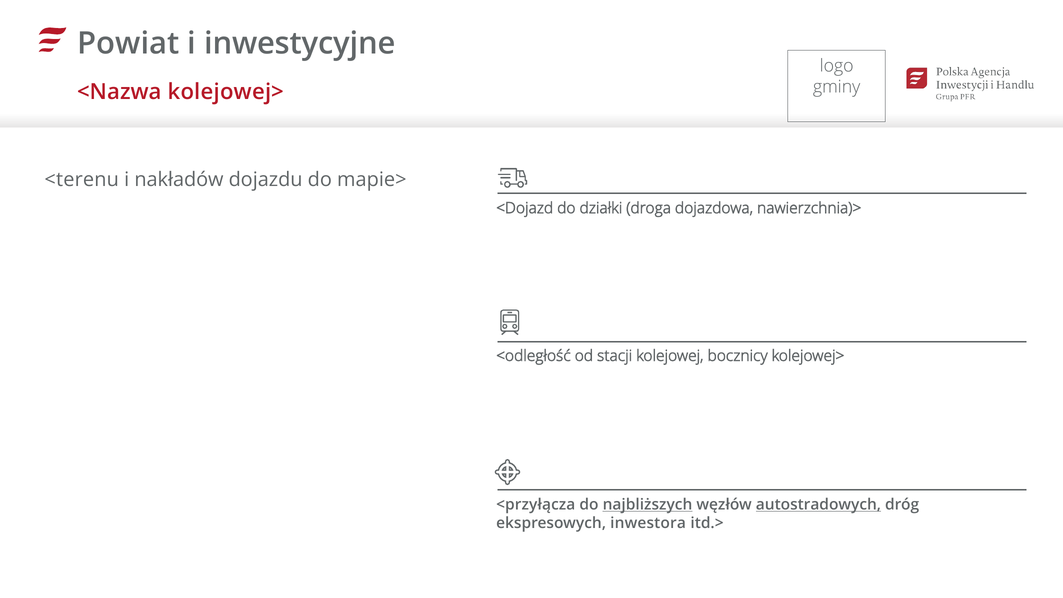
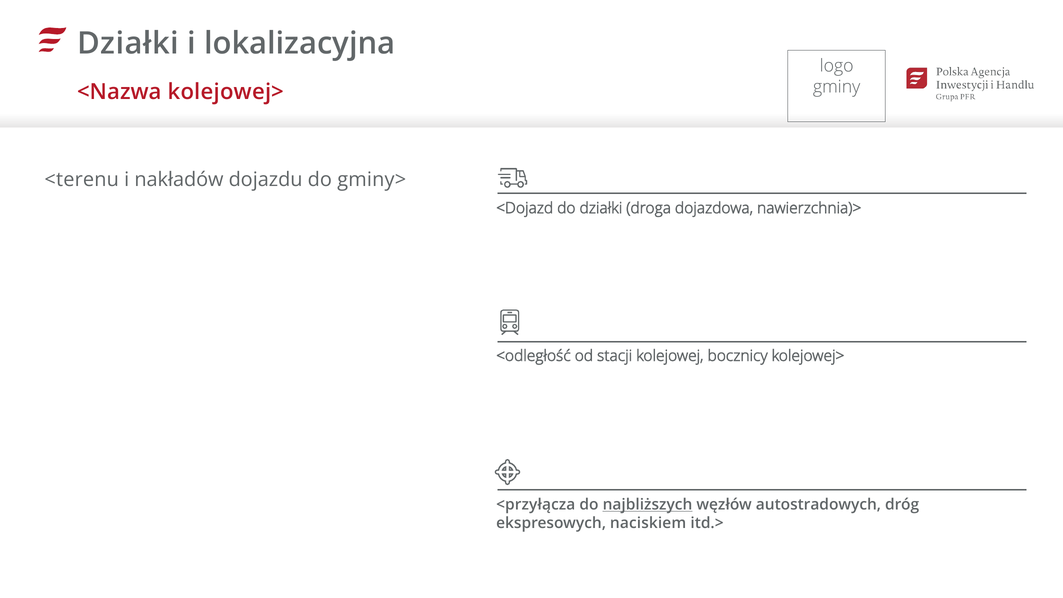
Powiat at (128, 44): Powiat -> Działki
inwestycyjne: inwestycyjne -> lokalizacyjna
mapie>: mapie> -> gminy>
autostradowych underline: present -> none
inwestora: inwestora -> naciskiem
